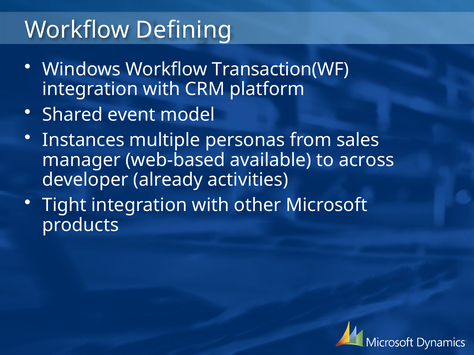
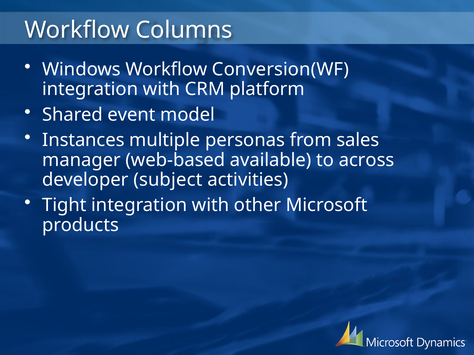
Defining: Defining -> Columns
Transaction(WF: Transaction(WF -> Conversion(WF
already: already -> subject
